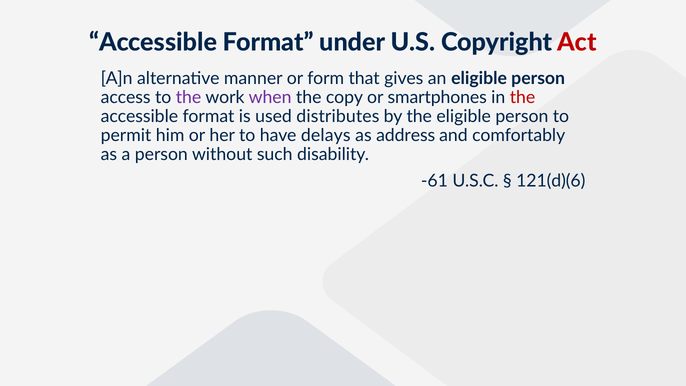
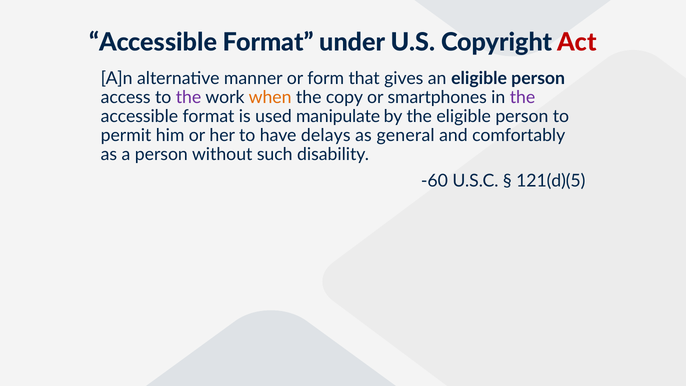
when colour: purple -> orange
the at (523, 97) colour: red -> purple
distributes: distributes -> manipulate
address: address -> general
-61: -61 -> -60
121(d)(6: 121(d)(6 -> 121(d)(5
